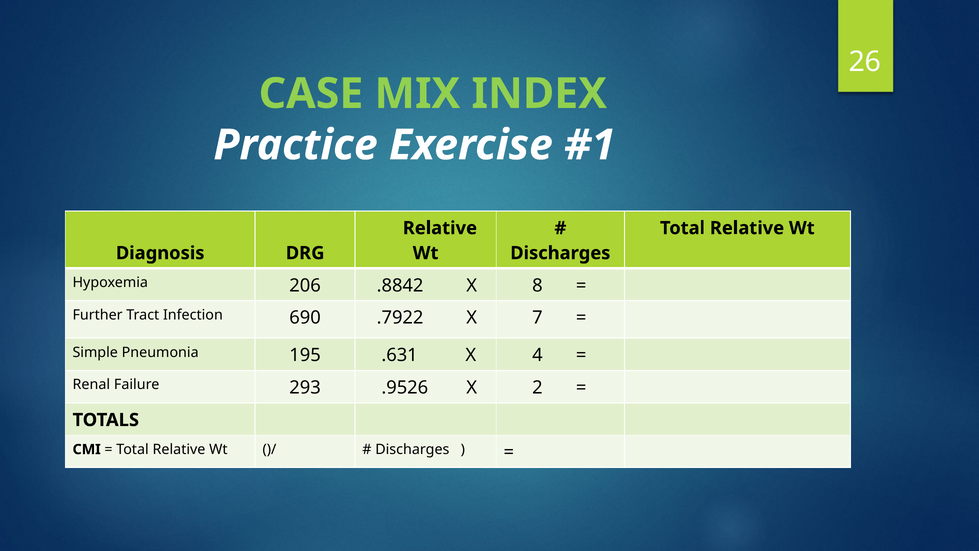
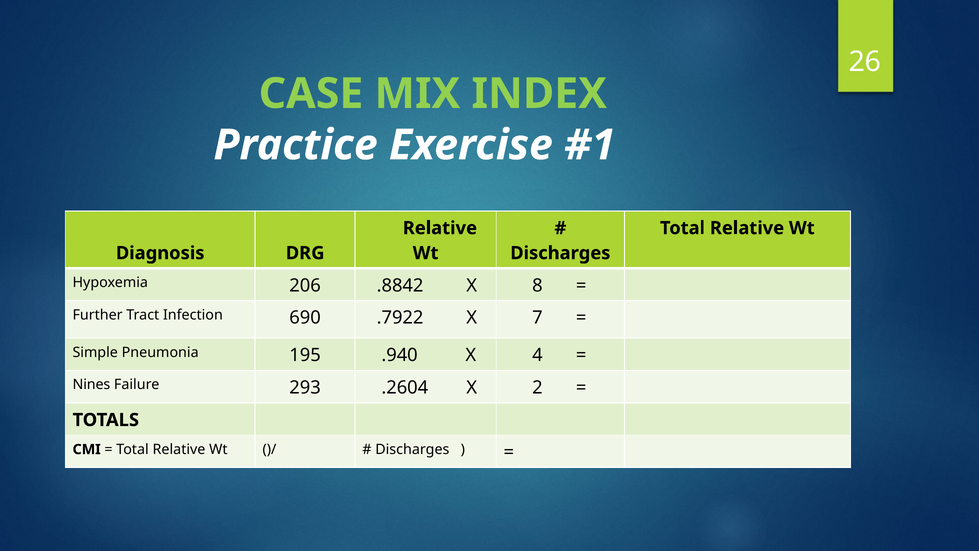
.631: .631 -> .940
Renal: Renal -> Nines
.9526: .9526 -> .2604
